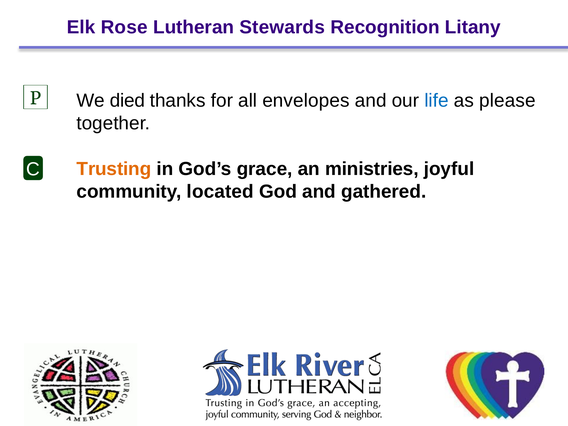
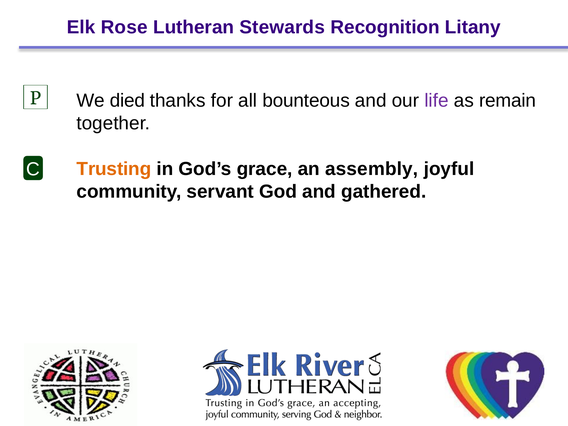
envelopes: envelopes -> bounteous
life colour: blue -> purple
please: please -> remain
ministries: ministries -> assembly
located: located -> servant
